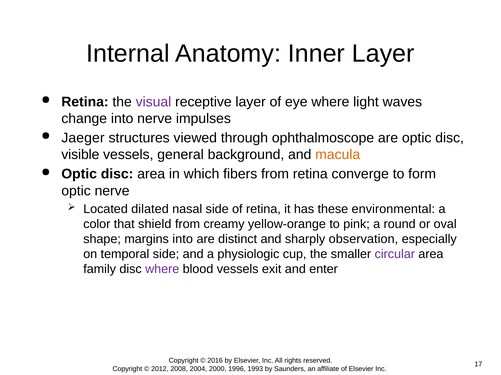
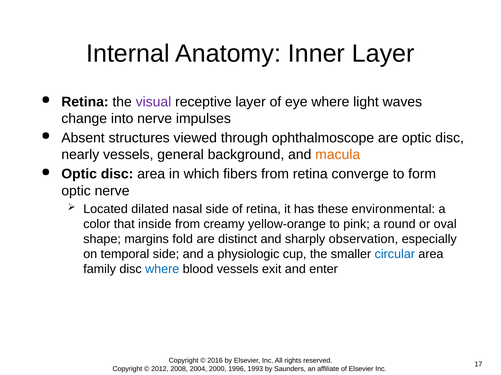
Jaeger: Jaeger -> Absent
visible: visible -> nearly
shield: shield -> inside
margins into: into -> fold
circular colour: purple -> blue
where at (162, 270) colour: purple -> blue
